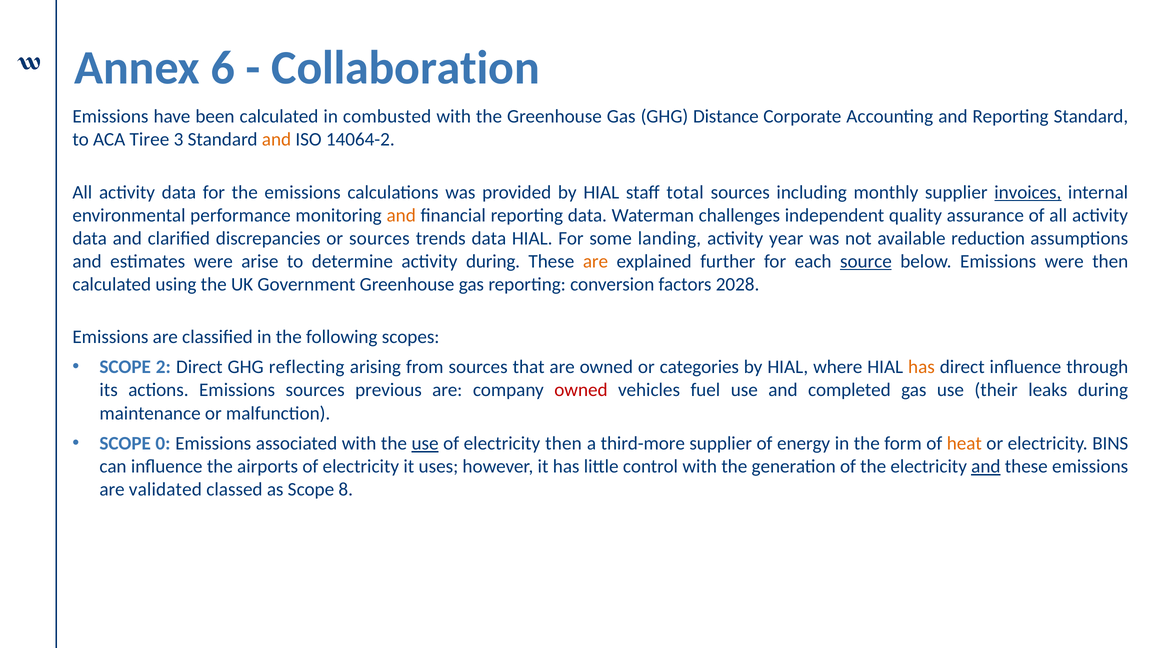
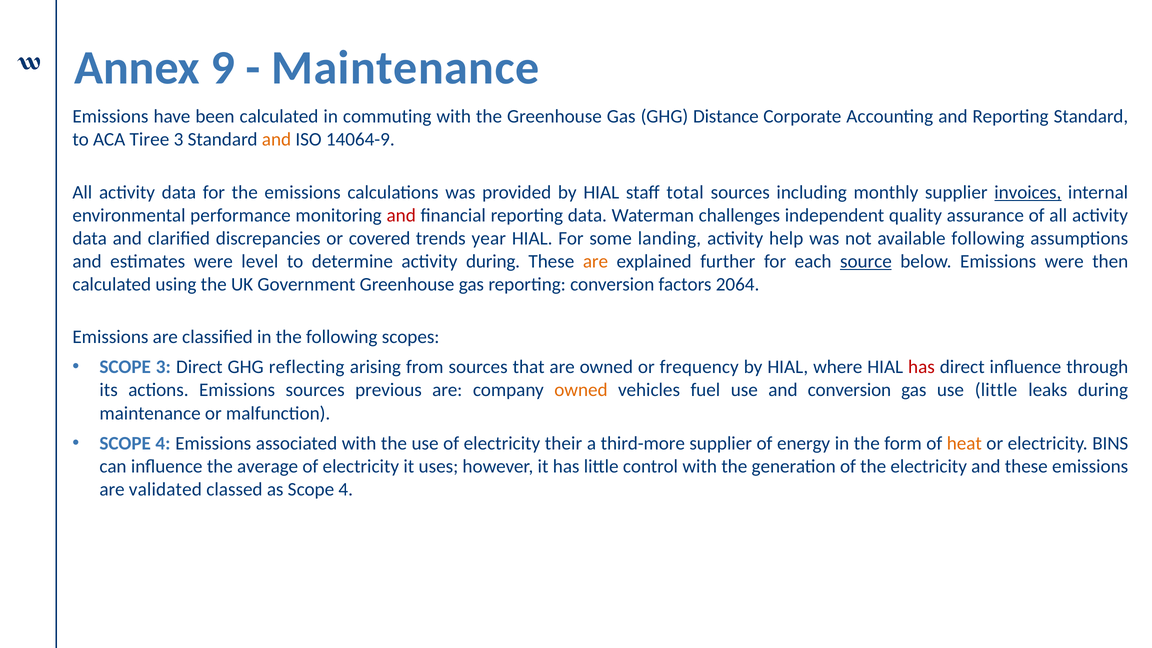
6: 6 -> 9
Collaboration at (406, 68): Collaboration -> Maintenance
combusted: combusted -> commuting
14064-2: 14064-2 -> 14064-9
and at (401, 215) colour: orange -> red
or sources: sources -> covered
trends data: data -> year
year: year -> help
available reduction: reduction -> following
arise: arise -> level
2028: 2028 -> 2064
SCOPE 2: 2 -> 3
categories: categories -> frequency
has at (921, 367) colour: orange -> red
owned at (581, 390) colour: red -> orange
and completed: completed -> conversion
use their: their -> little
0 at (163, 443): 0 -> 4
use at (425, 443) underline: present -> none
electricity then: then -> their
airports: airports -> average
and at (986, 466) underline: present -> none
as Scope 8: 8 -> 4
